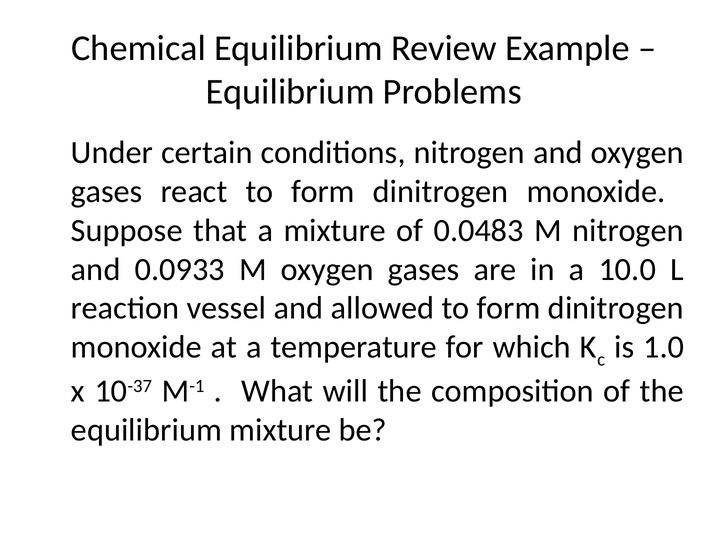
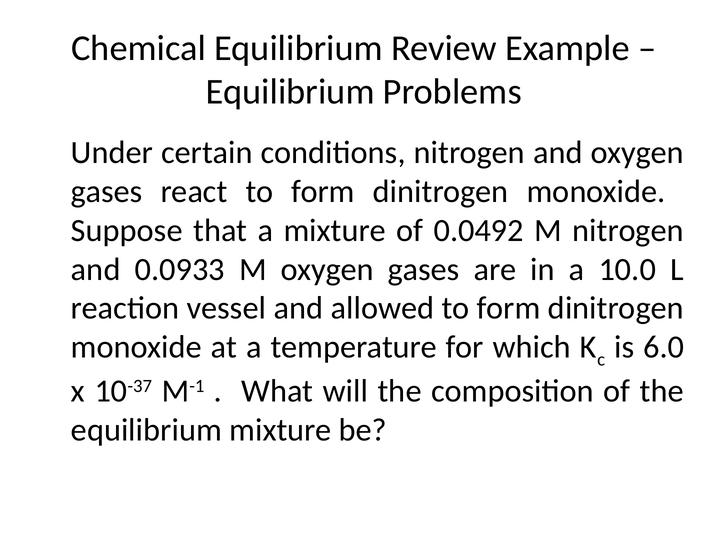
0.0483: 0.0483 -> 0.0492
1.0: 1.0 -> 6.0
